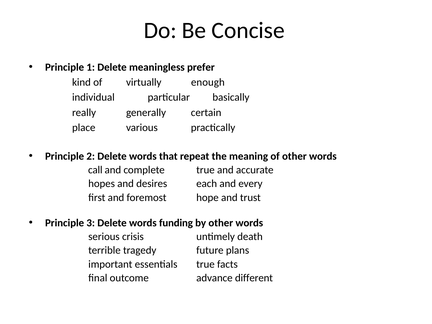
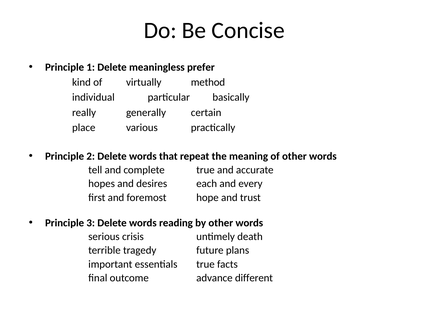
enough: enough -> method
call: call -> tell
funding: funding -> reading
